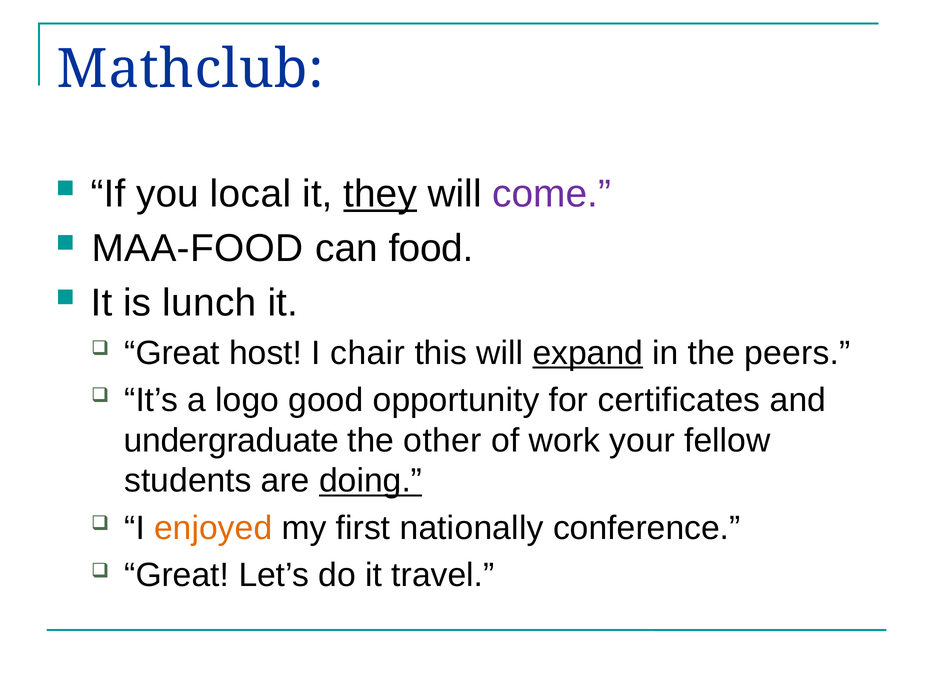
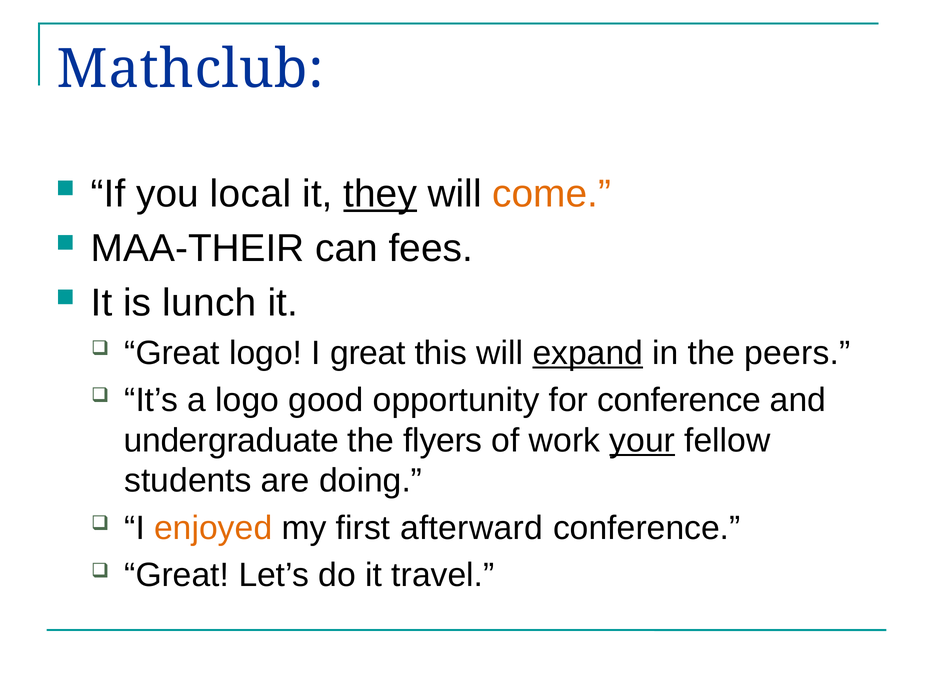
come colour: purple -> orange
MAA-FOOD: MAA-FOOD -> MAA-THEIR
food: food -> fees
Great host: host -> logo
I chair: chair -> great
for certificates: certificates -> conference
other: other -> flyers
your underline: none -> present
doing underline: present -> none
nationally: nationally -> afterward
